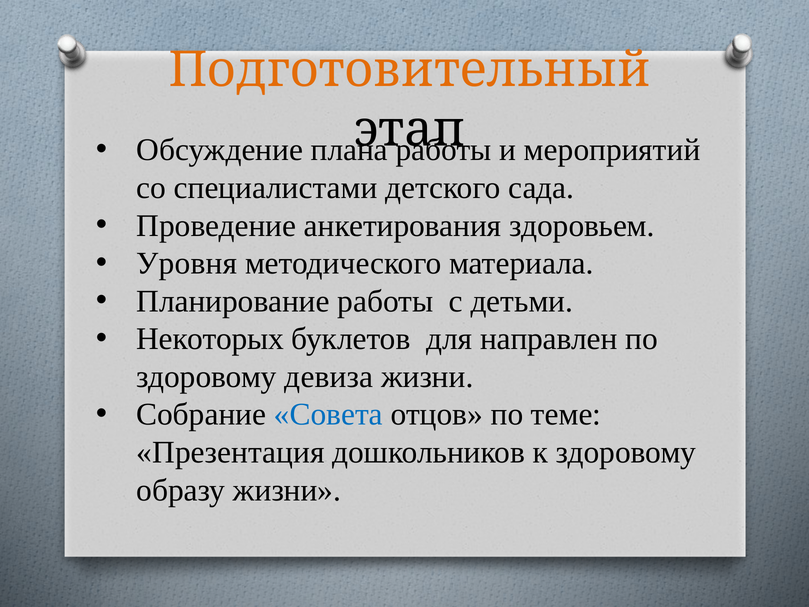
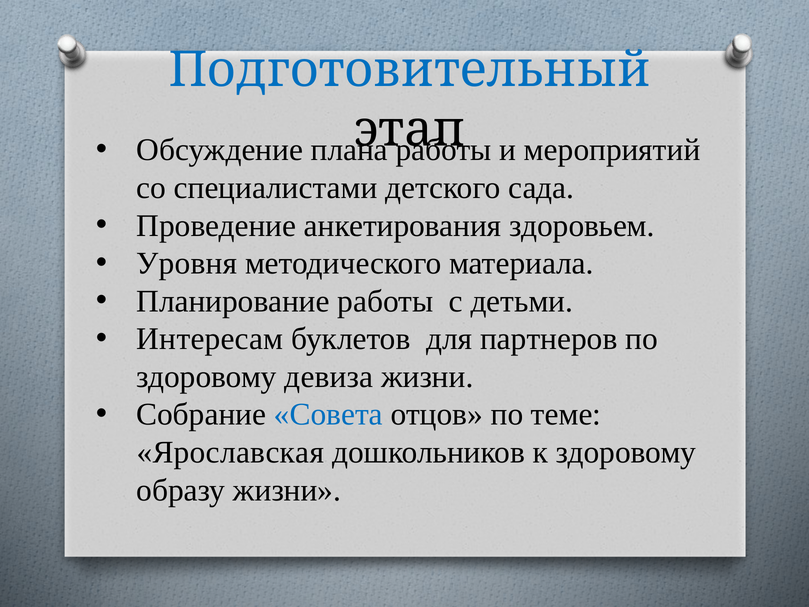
Подготовительный colour: orange -> blue
Некоторых: Некоторых -> Интересам
направлен: направлен -> партнеров
Презентация: Презентация -> Ярославская
